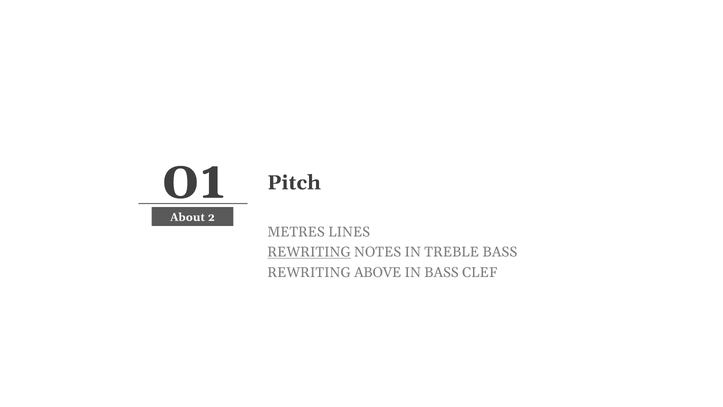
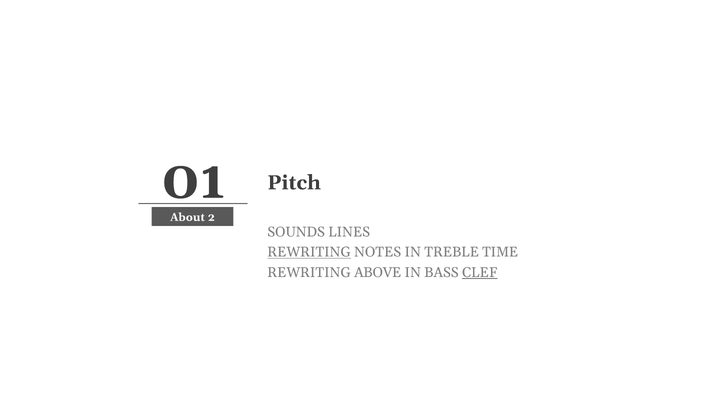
METRES: METRES -> SOUNDS
TREBLE BASS: BASS -> TIME
CLEF underline: none -> present
